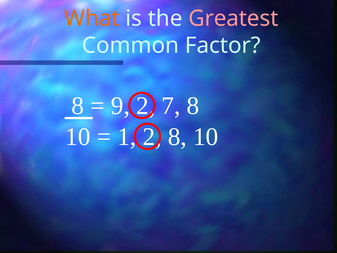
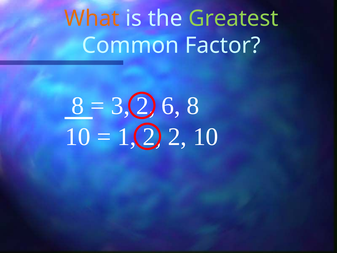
Greatest colour: pink -> light green
9: 9 -> 3
7: 7 -> 6
8 at (177, 137): 8 -> 2
